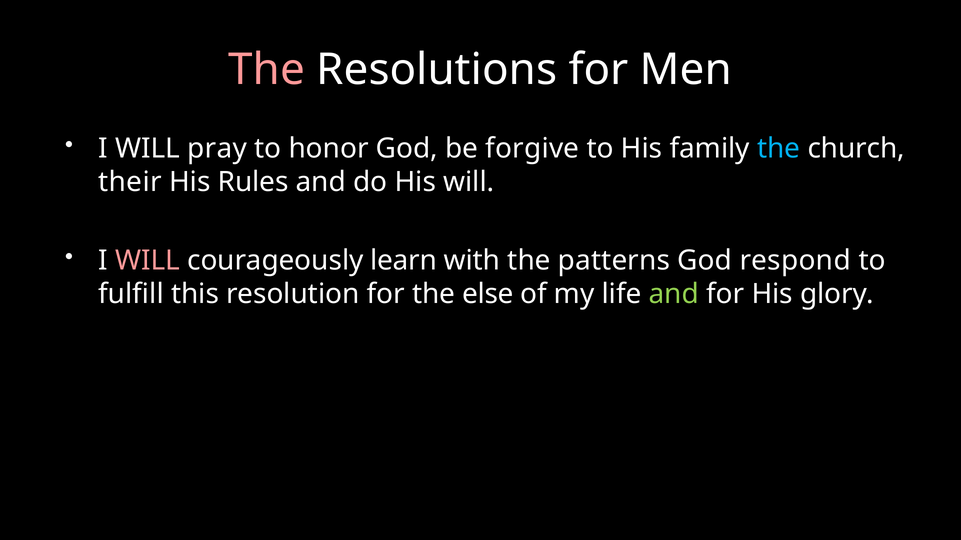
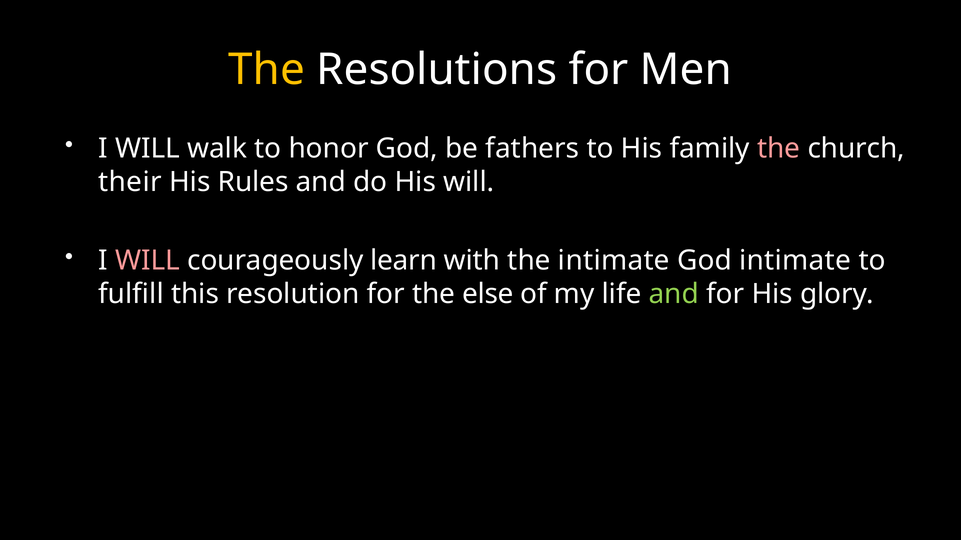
The at (267, 70) colour: pink -> yellow
pray: pray -> walk
forgive: forgive -> fathers
the at (779, 148) colour: light blue -> pink
the patterns: patterns -> intimate
God respond: respond -> intimate
